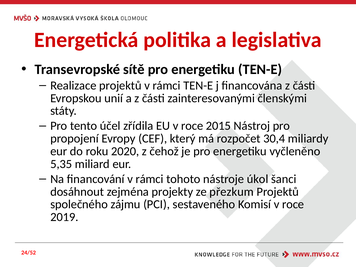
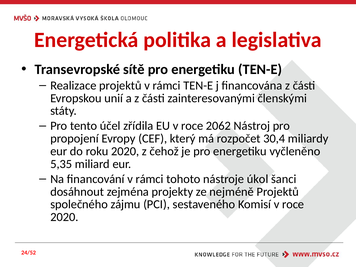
2015: 2015 -> 2062
přezkum: přezkum -> nejméně
2019 at (64, 217): 2019 -> 2020
